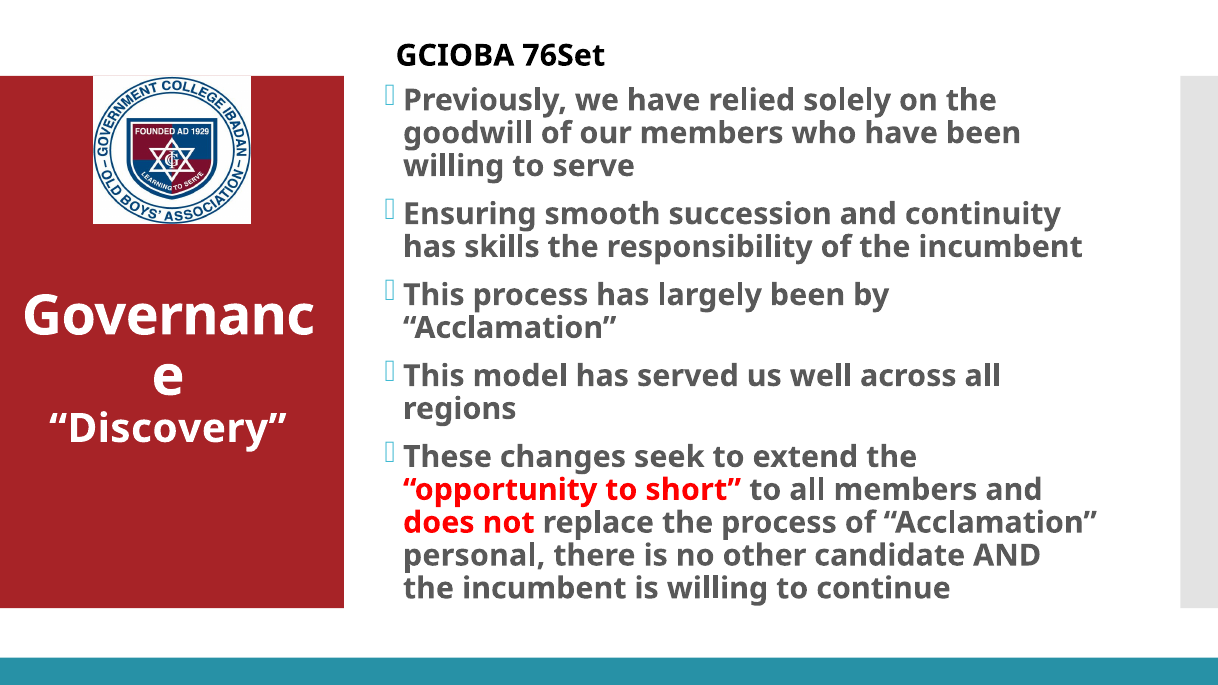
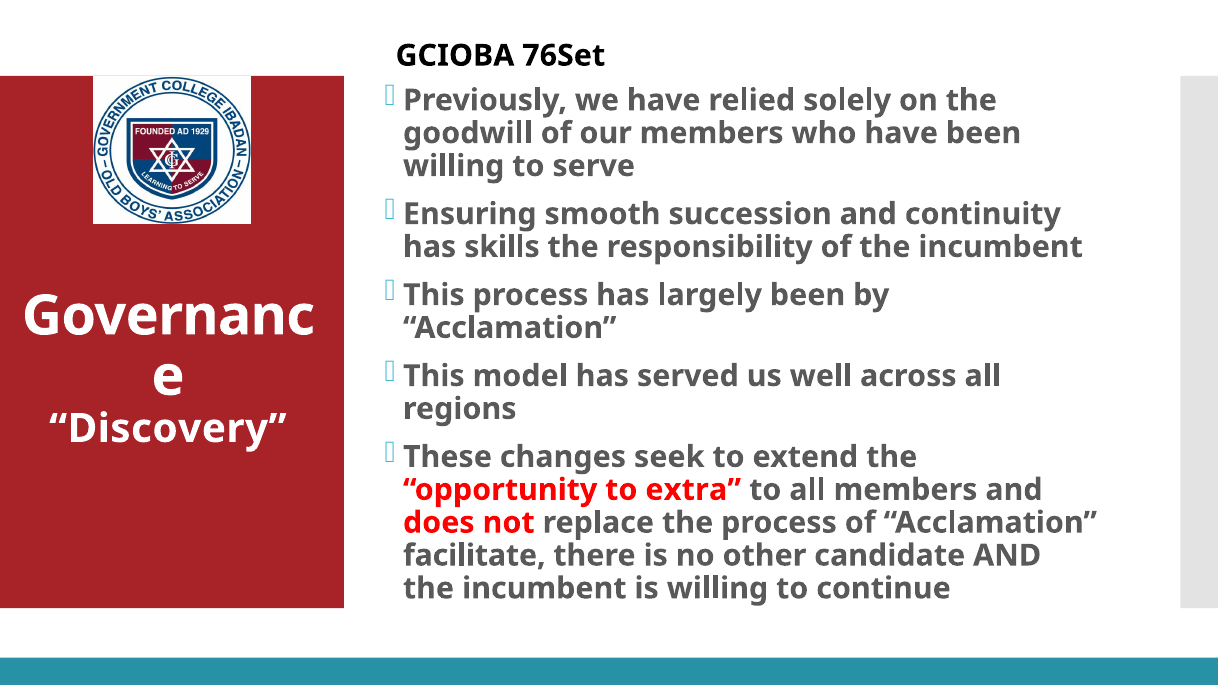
short: short -> extra
personal: personal -> facilitate
